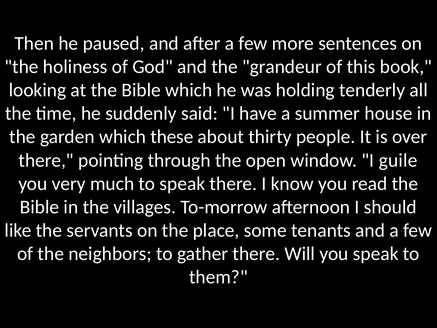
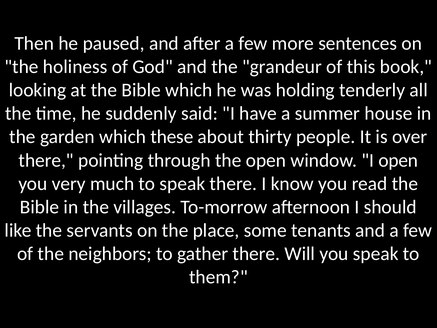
I guile: guile -> open
